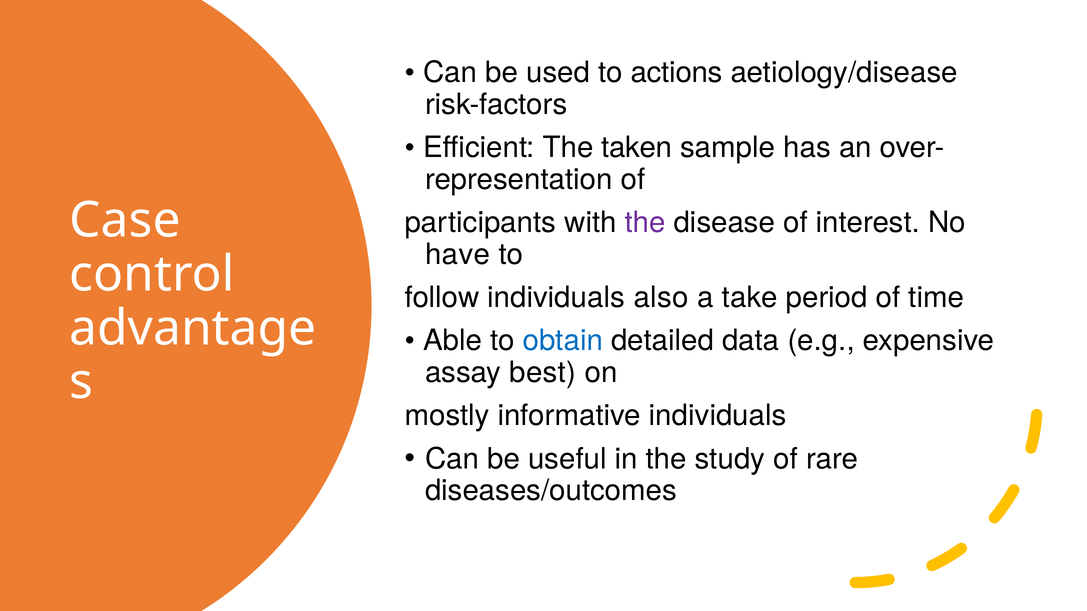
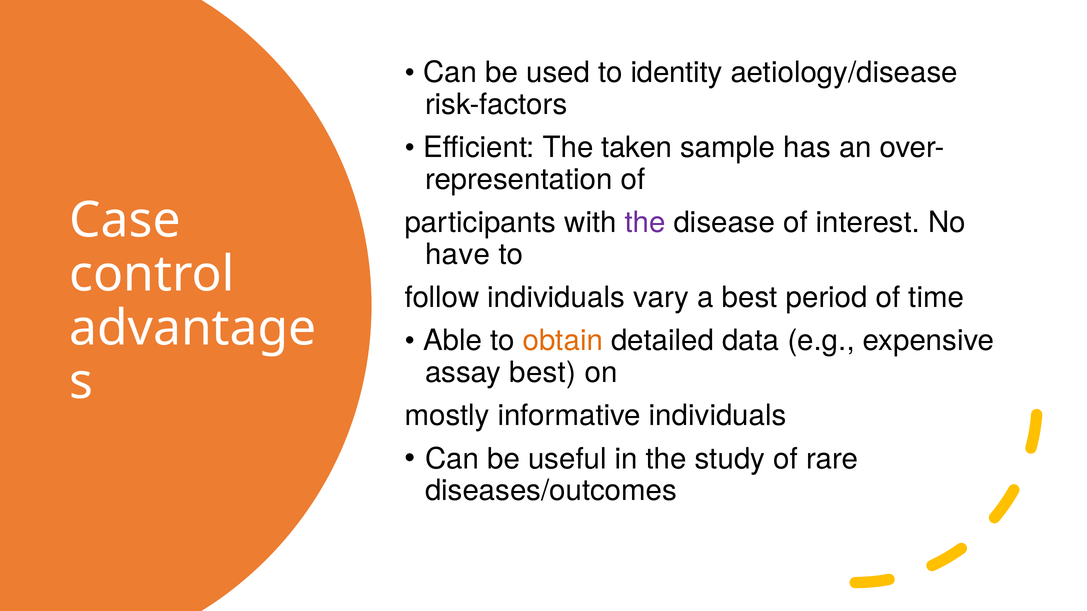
actions: actions -> identity
also: also -> vary
a take: take -> best
obtain colour: blue -> orange
